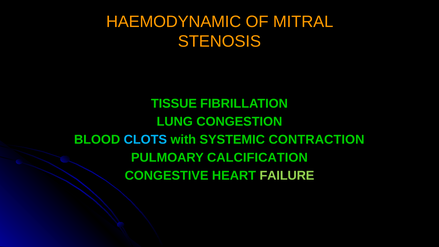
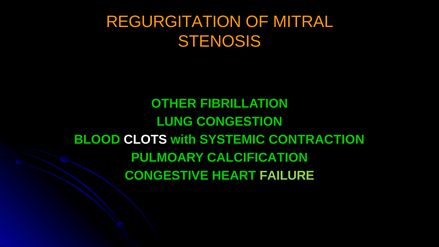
HAEMODYNAMIC: HAEMODYNAMIC -> REGURGITATION
TISSUE: TISSUE -> OTHER
CLOTS colour: light blue -> white
